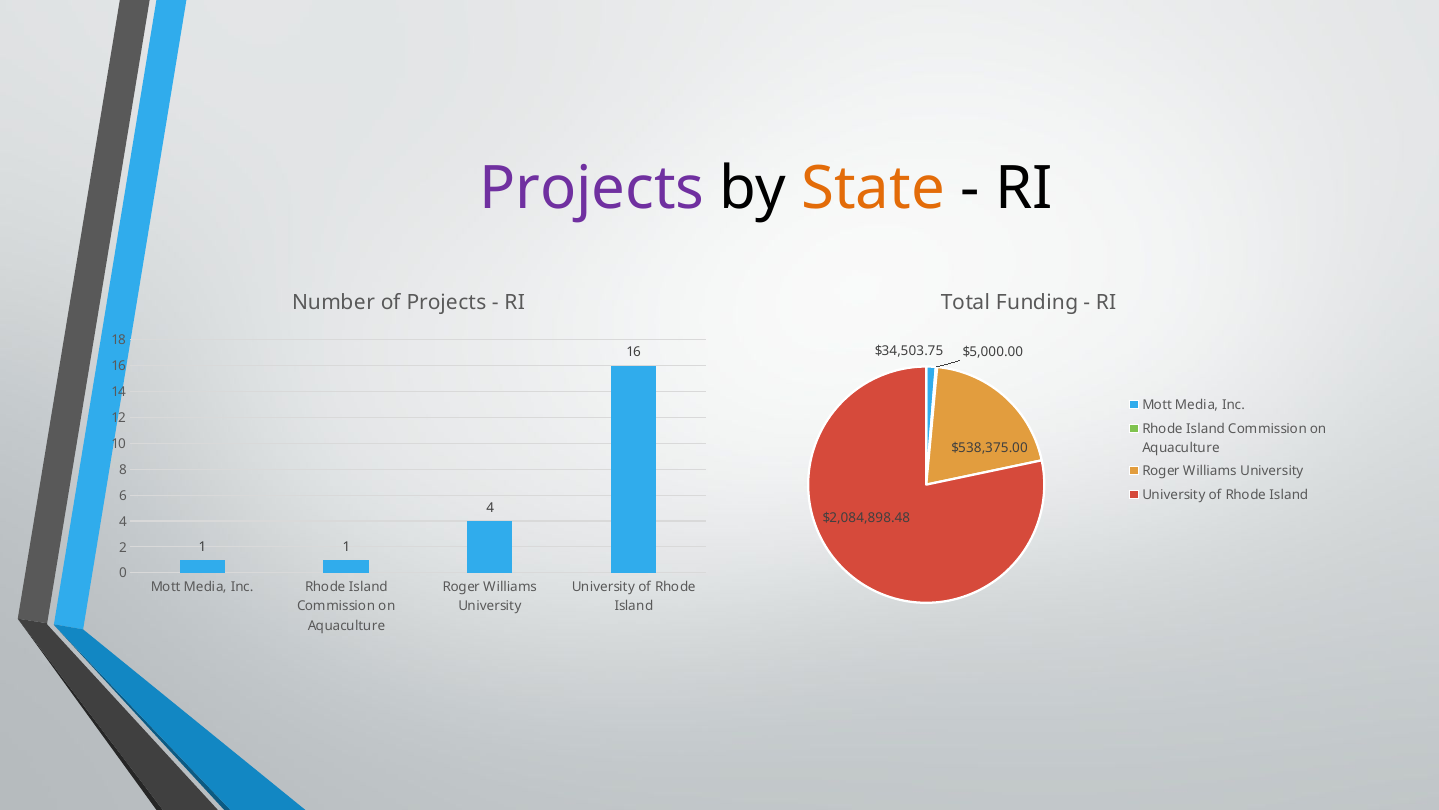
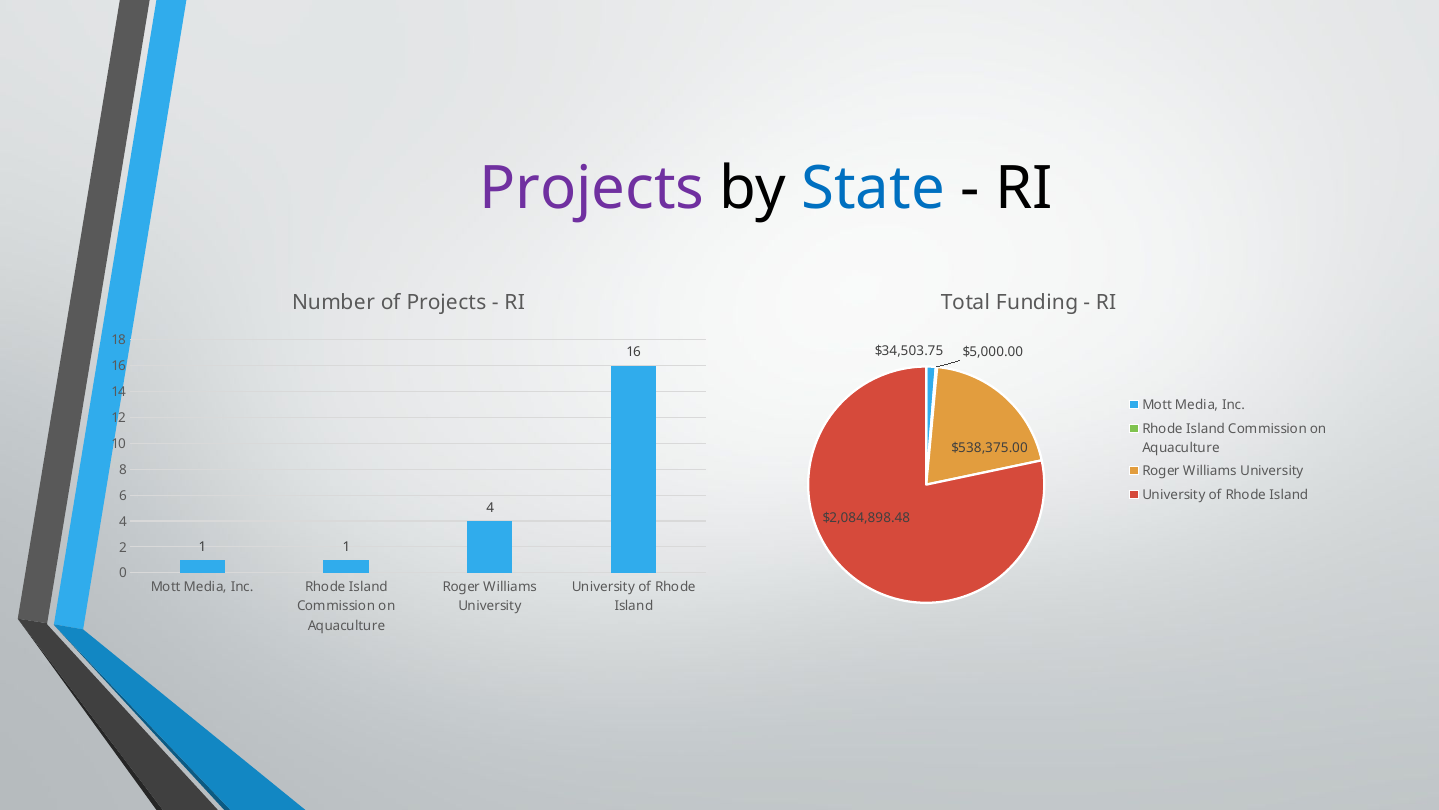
State colour: orange -> blue
